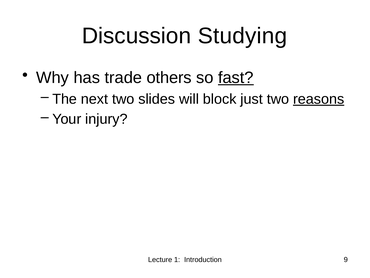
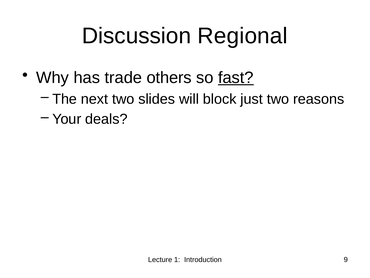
Studying: Studying -> Regional
reasons underline: present -> none
injury: injury -> deals
